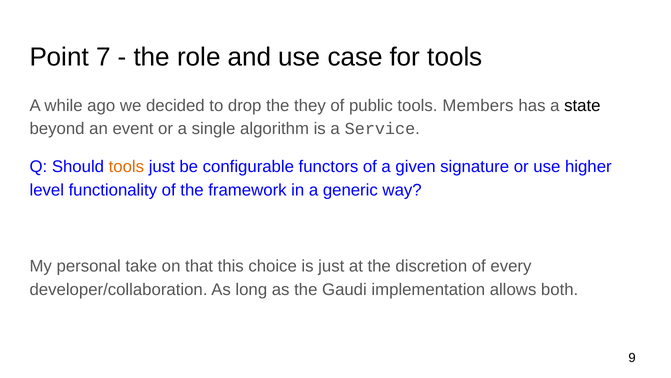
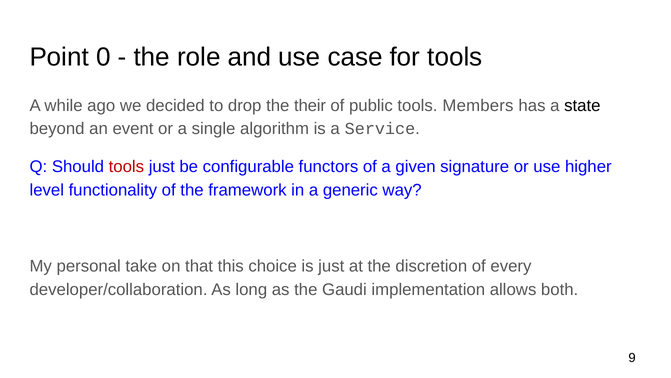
7: 7 -> 0
they: they -> their
tools at (126, 167) colour: orange -> red
